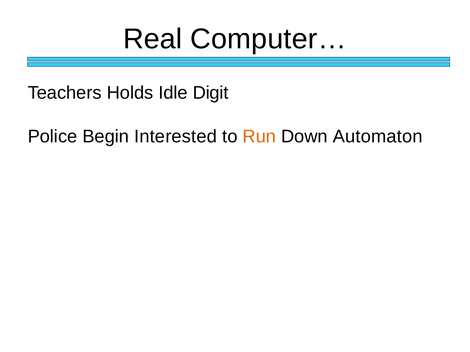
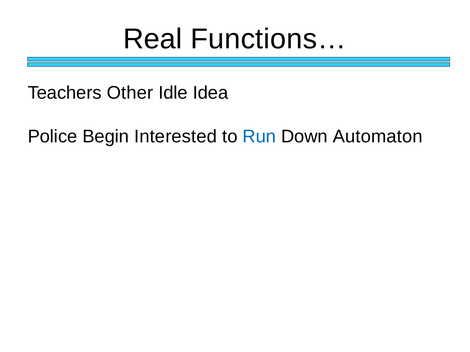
Computer…: Computer… -> Functions…
Holds: Holds -> Other
Digit: Digit -> Idea
Run colour: orange -> blue
